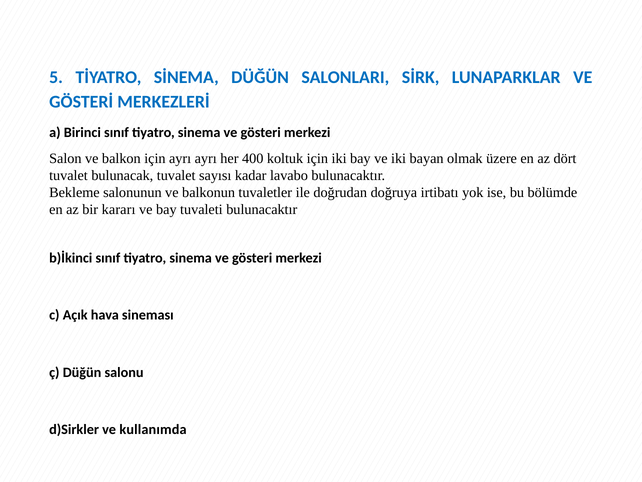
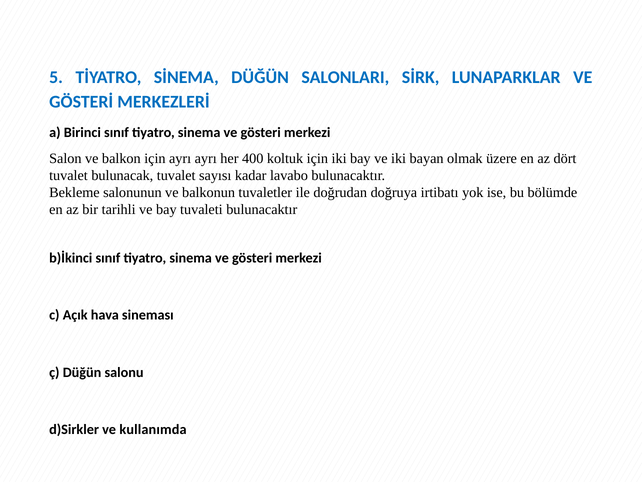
kararı: kararı -> tarihli
